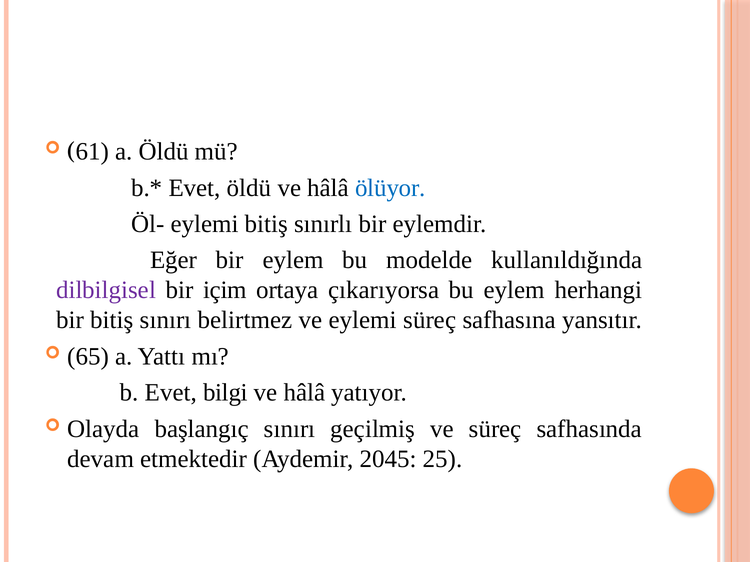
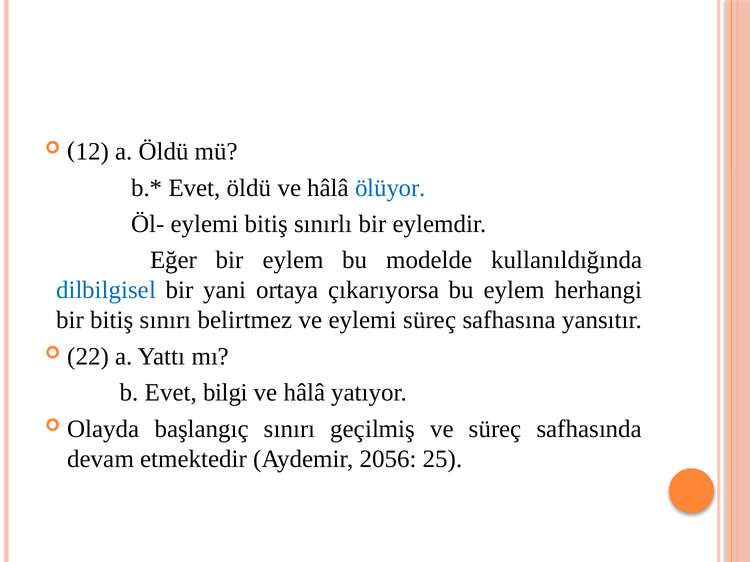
61: 61 -> 12
dilbilgisel colour: purple -> blue
içim: içim -> yani
65: 65 -> 22
2045: 2045 -> 2056
